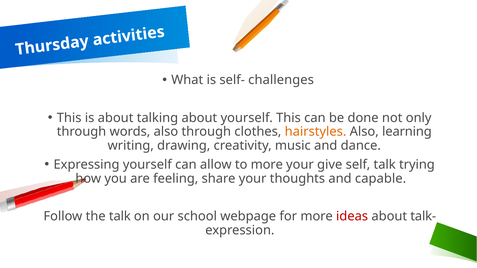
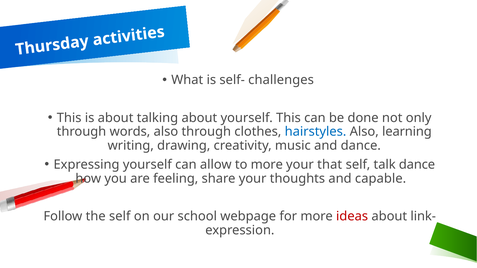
hairstyles colour: orange -> blue
give: give -> that
talk trying: trying -> dance
the talk: talk -> self
talk-: talk- -> link-
